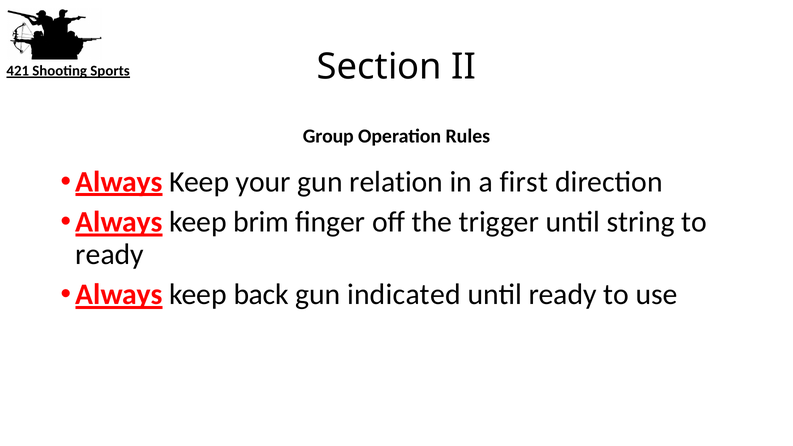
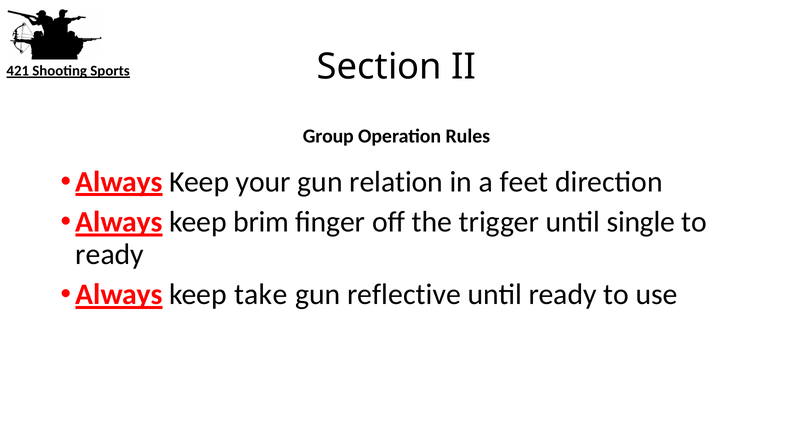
first: first -> feet
string: string -> single
back: back -> take
indicated: indicated -> reflective
